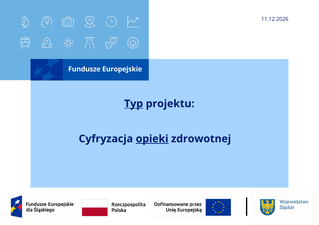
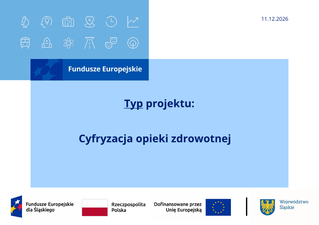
opieki underline: present -> none
